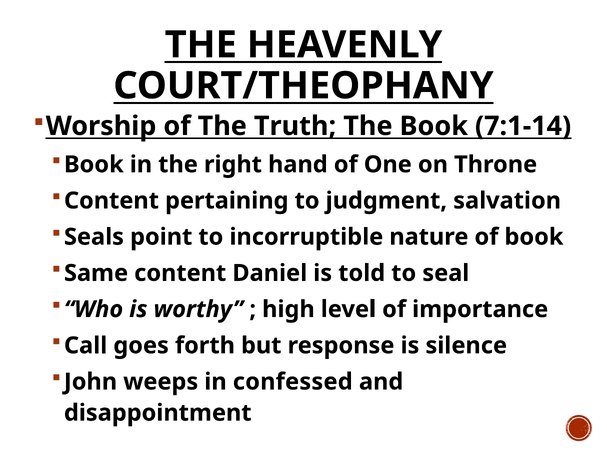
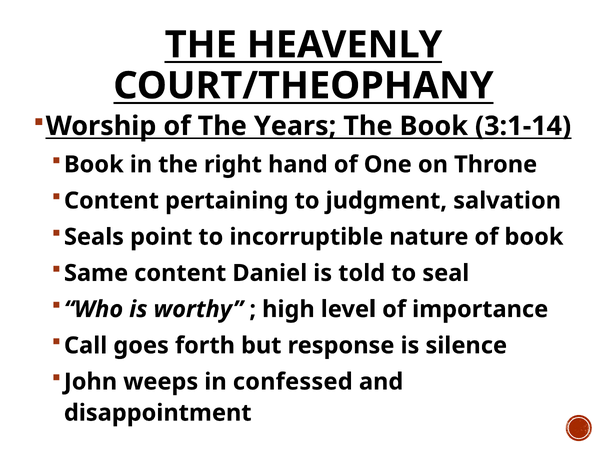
Truth: Truth -> Years
7:1-14: 7:1-14 -> 3:1-14
